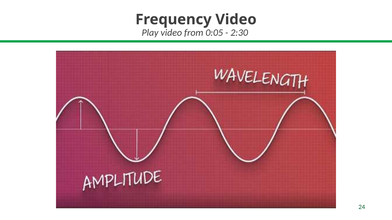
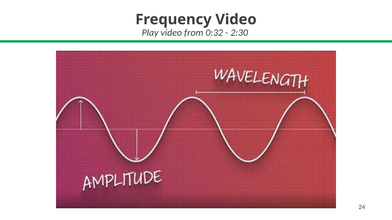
0:05: 0:05 -> 0:32
